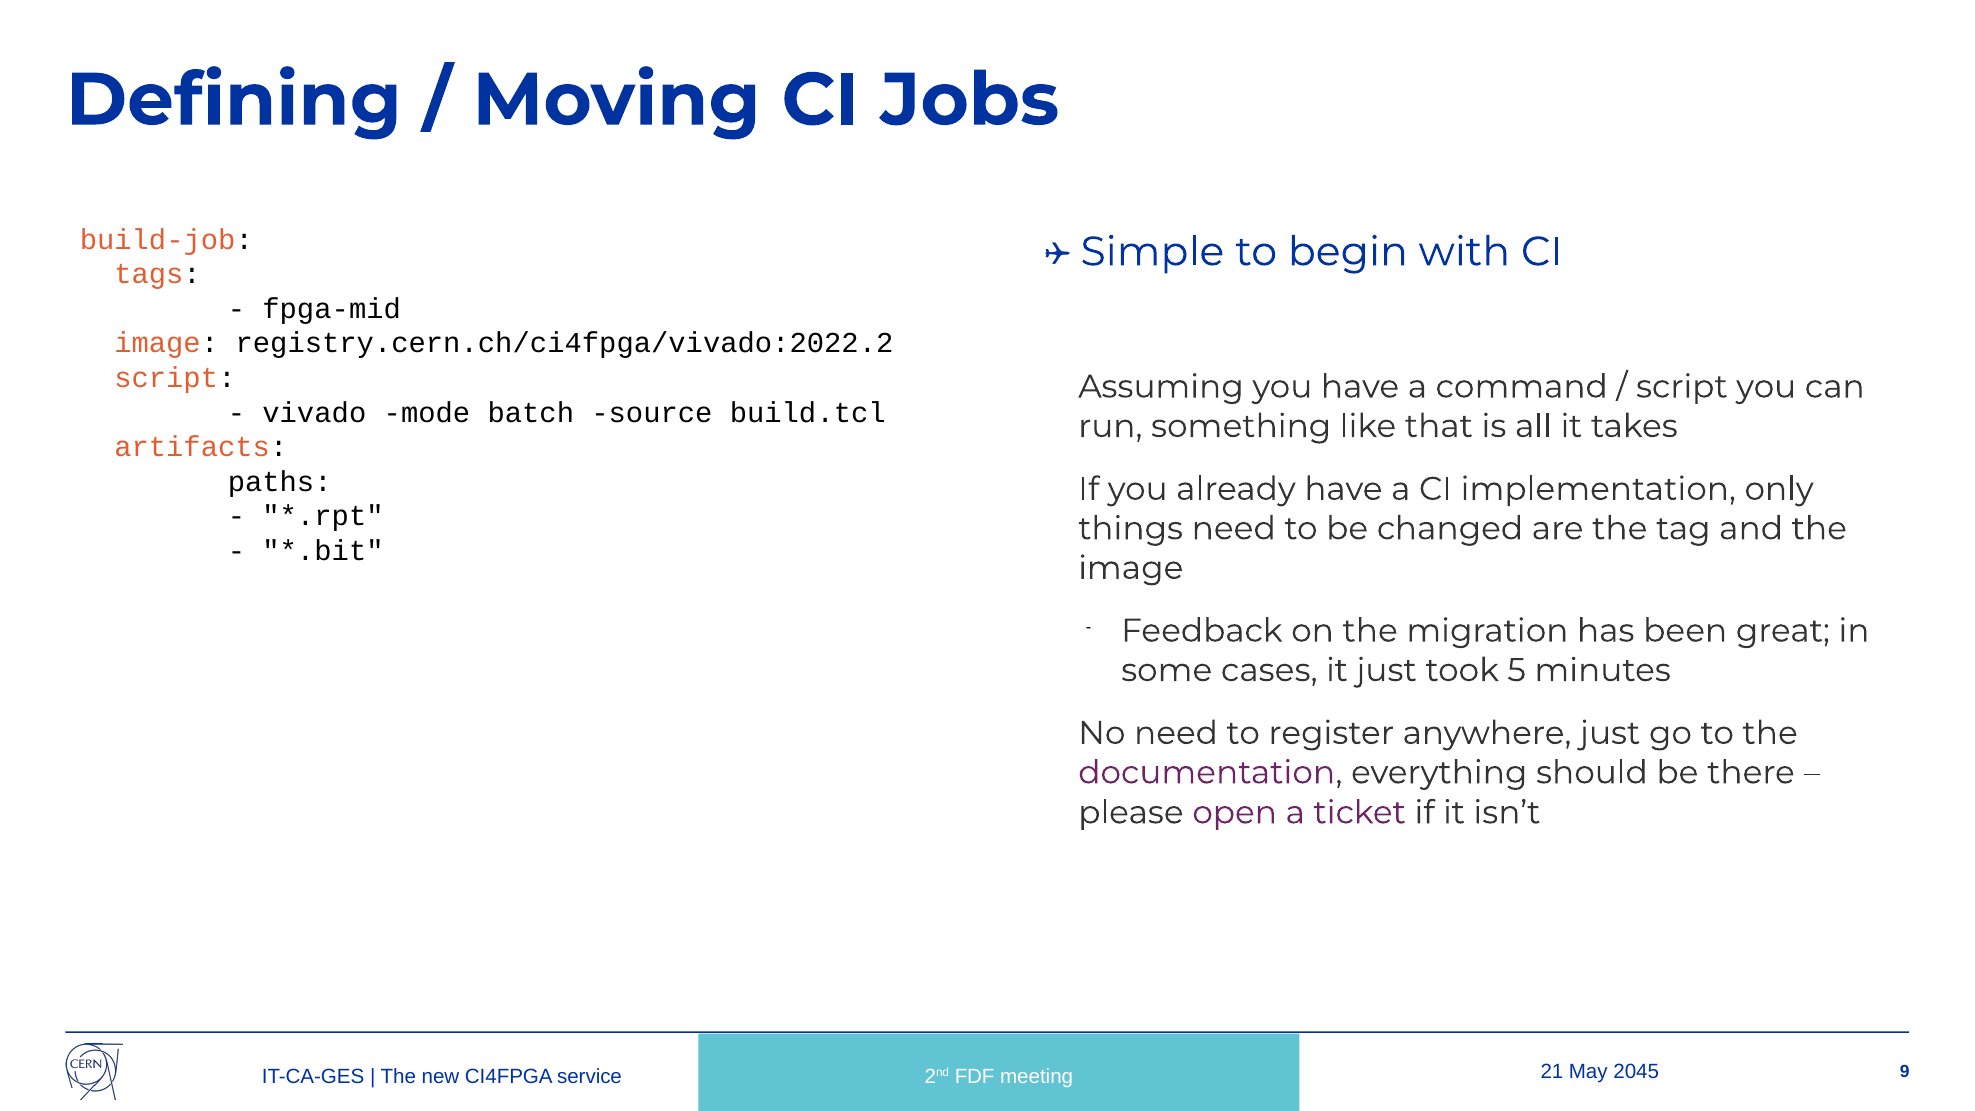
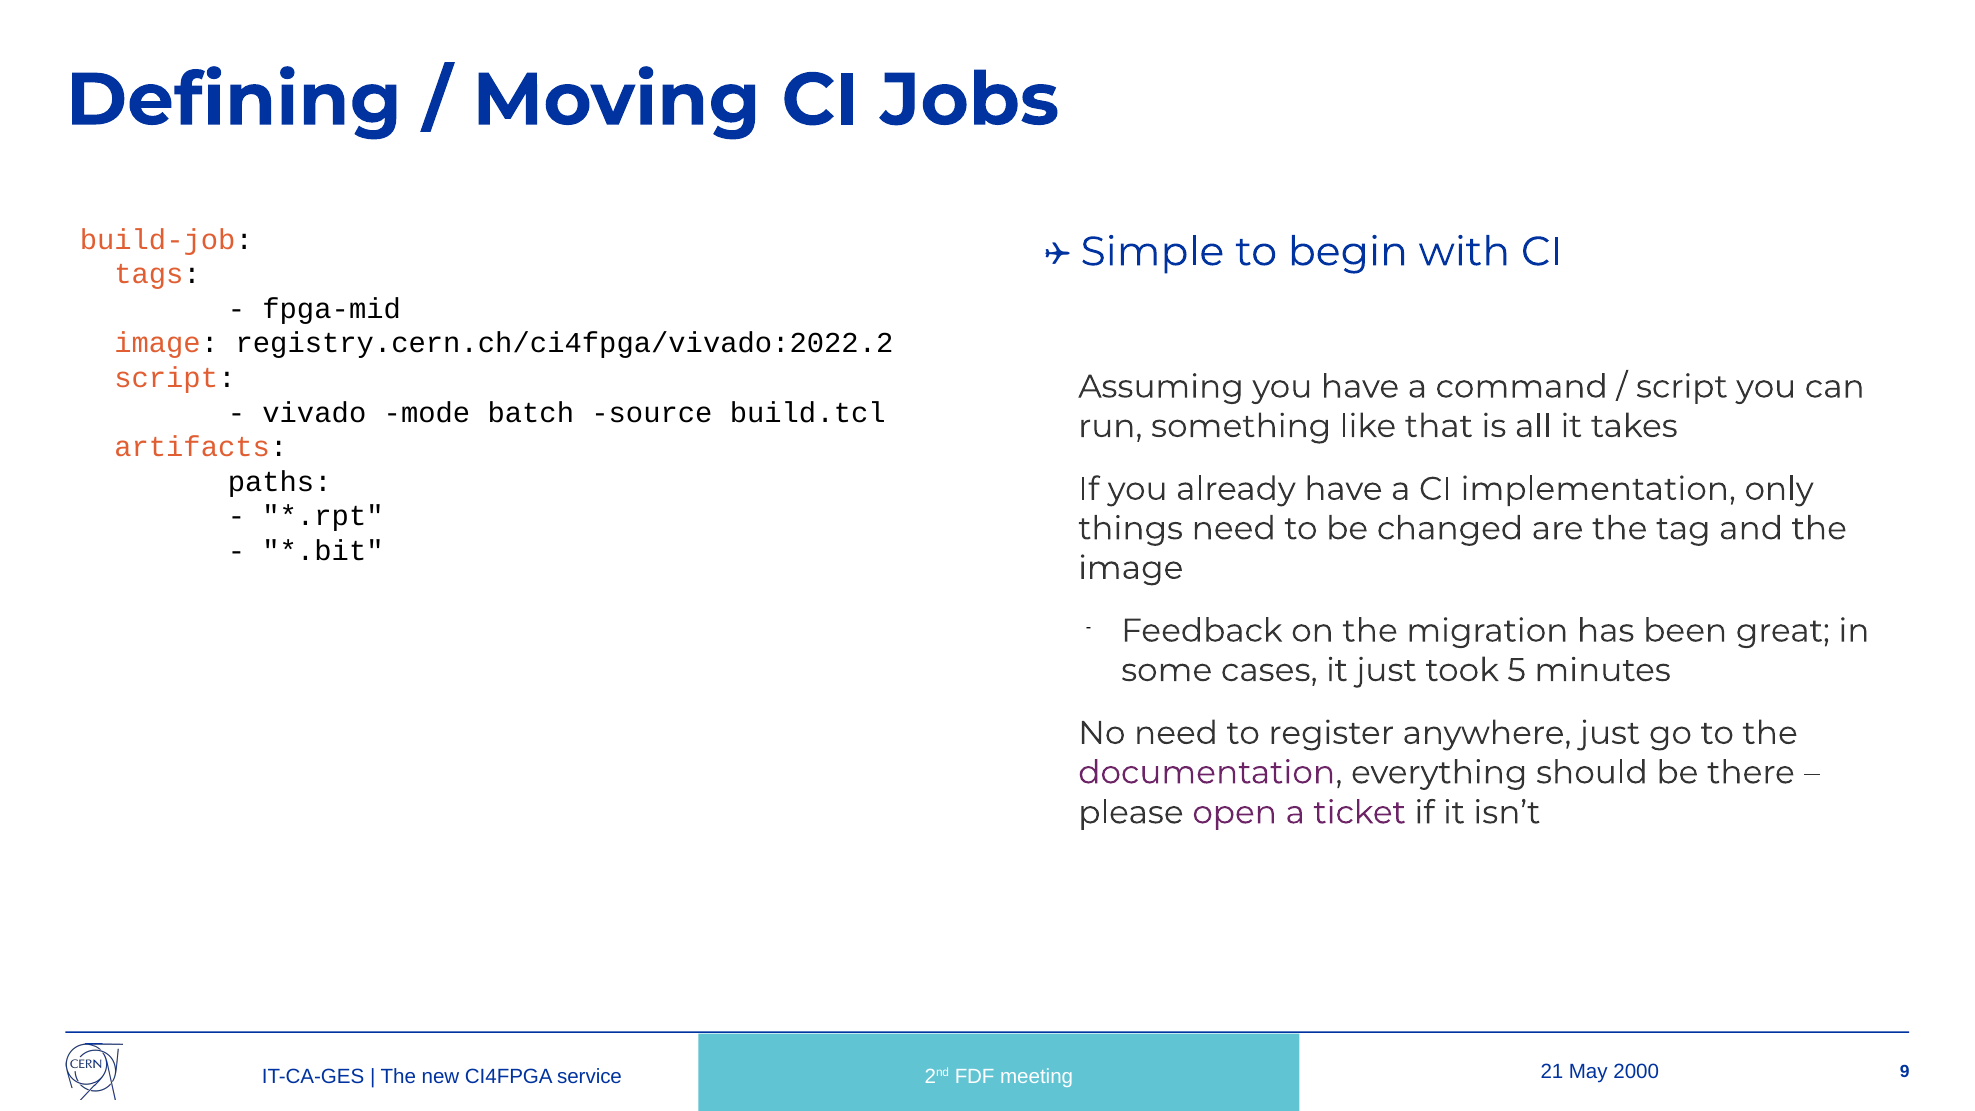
2045: 2045 -> 2000
